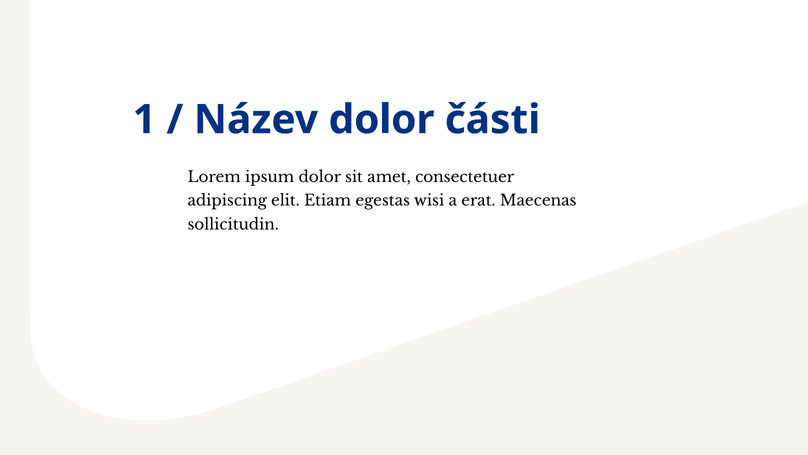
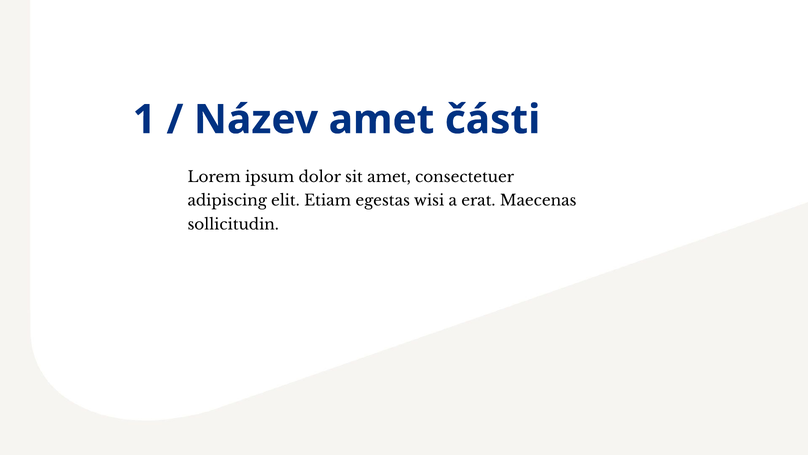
Název dolor: dolor -> amet
